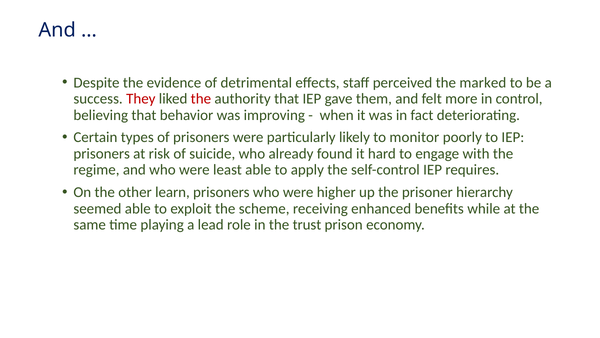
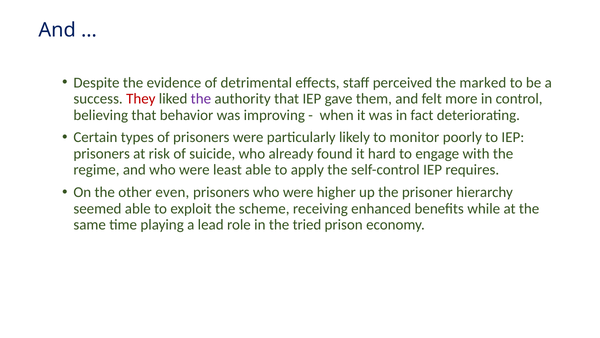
the at (201, 99) colour: red -> purple
learn: learn -> even
trust: trust -> tried
